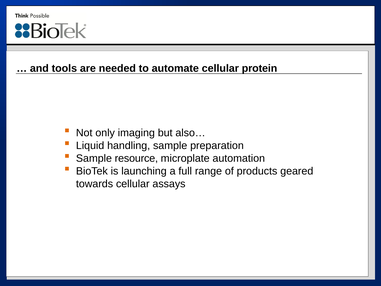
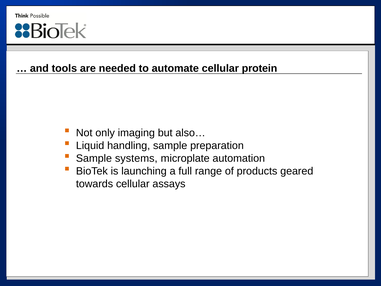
resource: resource -> systems
